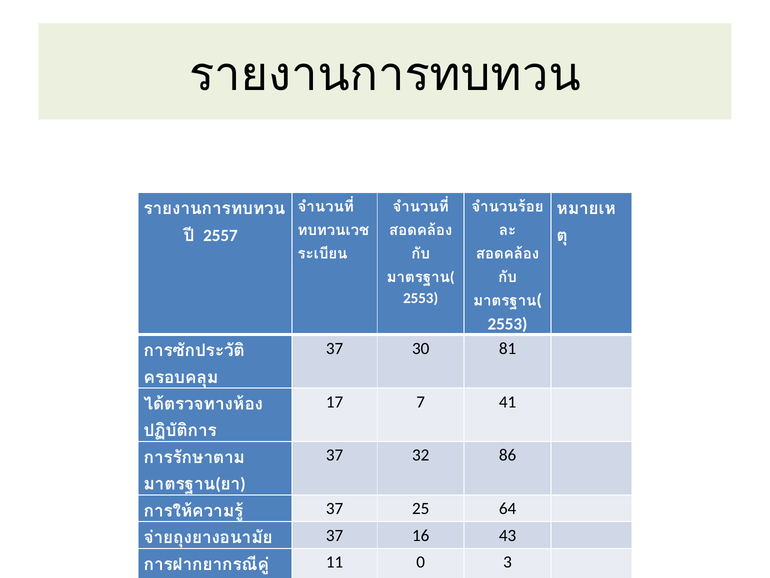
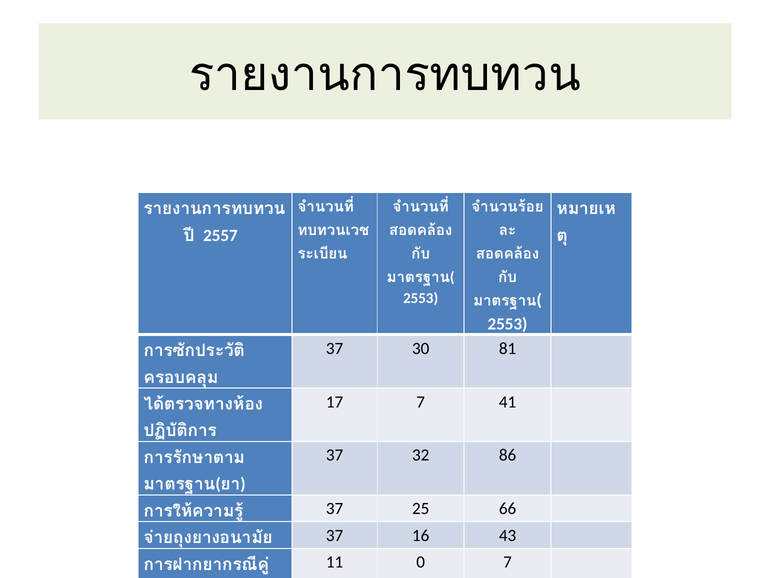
64: 64 -> 66
0 3: 3 -> 7
